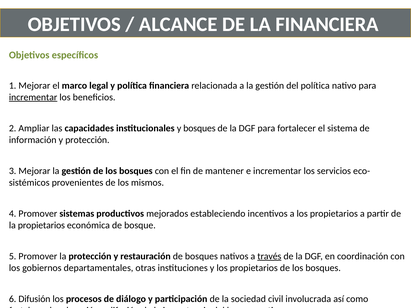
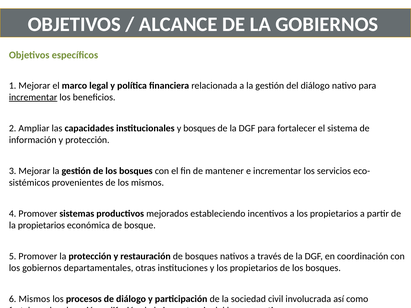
LA FINANCIERA: FINANCIERA -> GOBIERNOS
del política: política -> diálogo
través underline: present -> none
6 Difusión: Difusión -> Mismos
